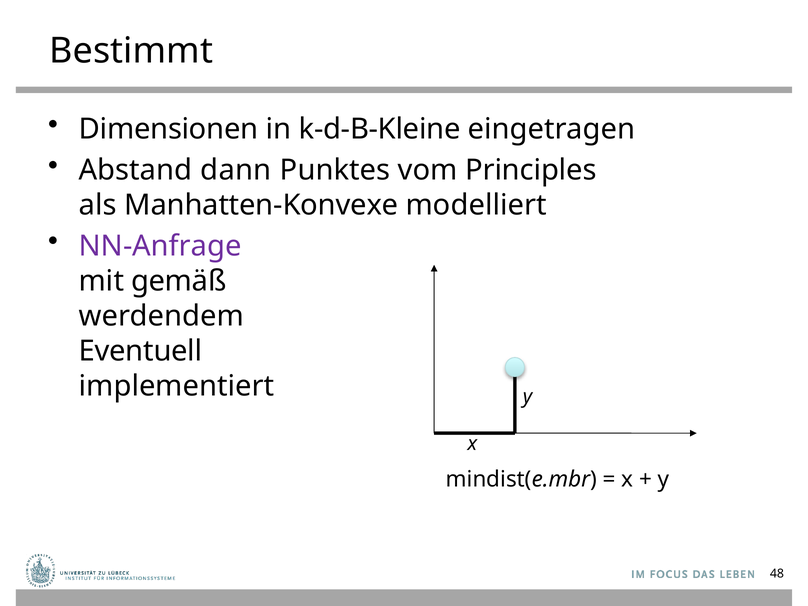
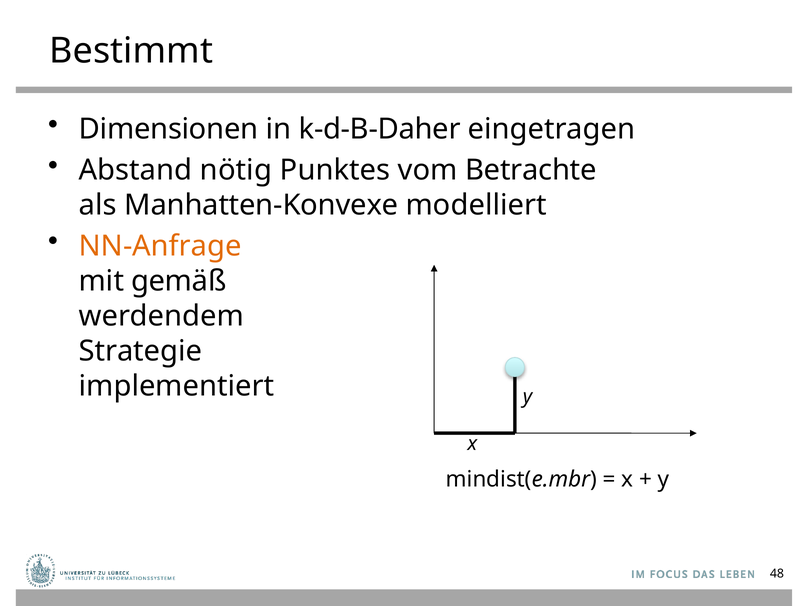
k-d-B-Kleine: k-d-B-Kleine -> k-d-B-Daher
dann: dann -> nötig
Principles: Principles -> Betrachte
NN-Anfrage colour: purple -> orange
Eventuell: Eventuell -> Strategie
